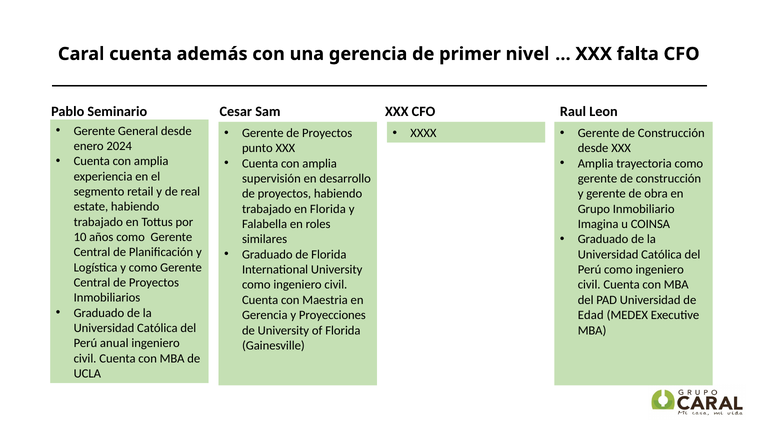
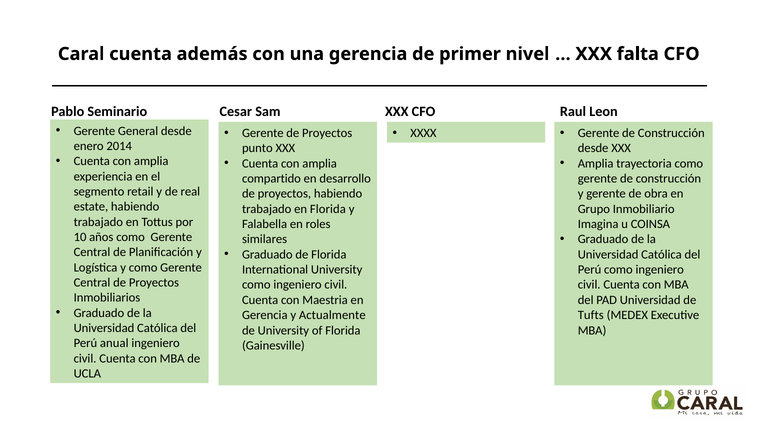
2024: 2024 -> 2014
supervisión: supervisión -> compartido
Proyecciones: Proyecciones -> Actualmente
Edad: Edad -> Tufts
